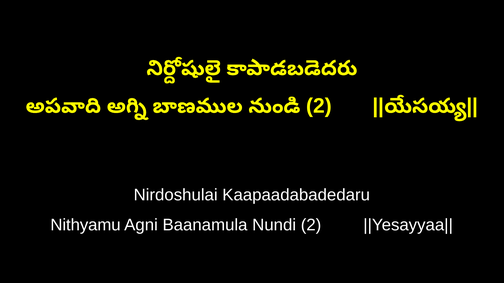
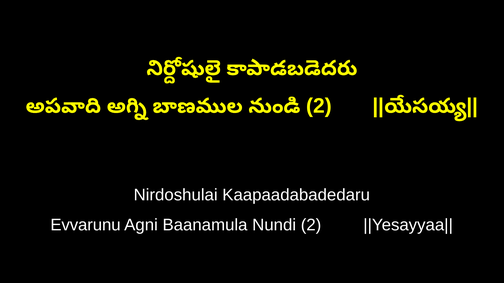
Nithyamu: Nithyamu -> Evvarunu
